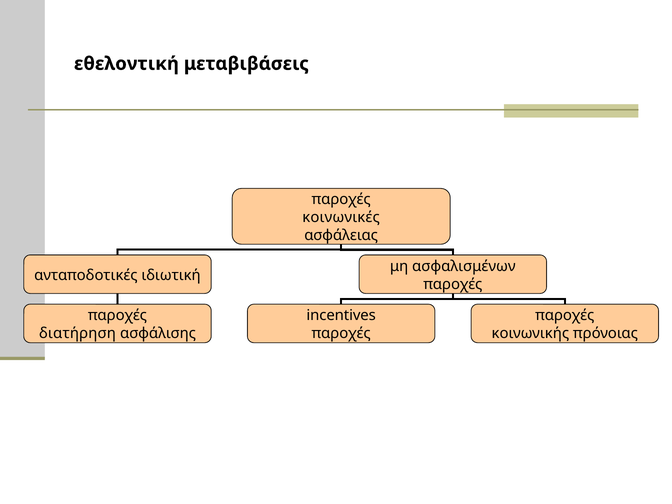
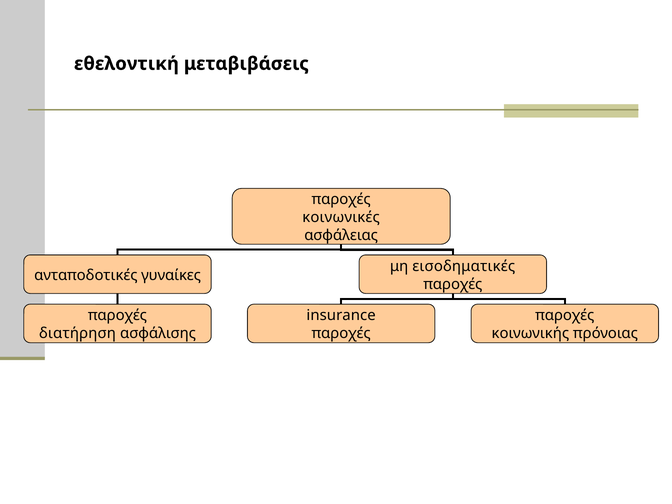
ασφαλισμένων: ασφαλισμένων -> εισοδηματικές
ιδιωτική: ιδιωτική -> γυναίκες
incentives: incentives -> insurance
